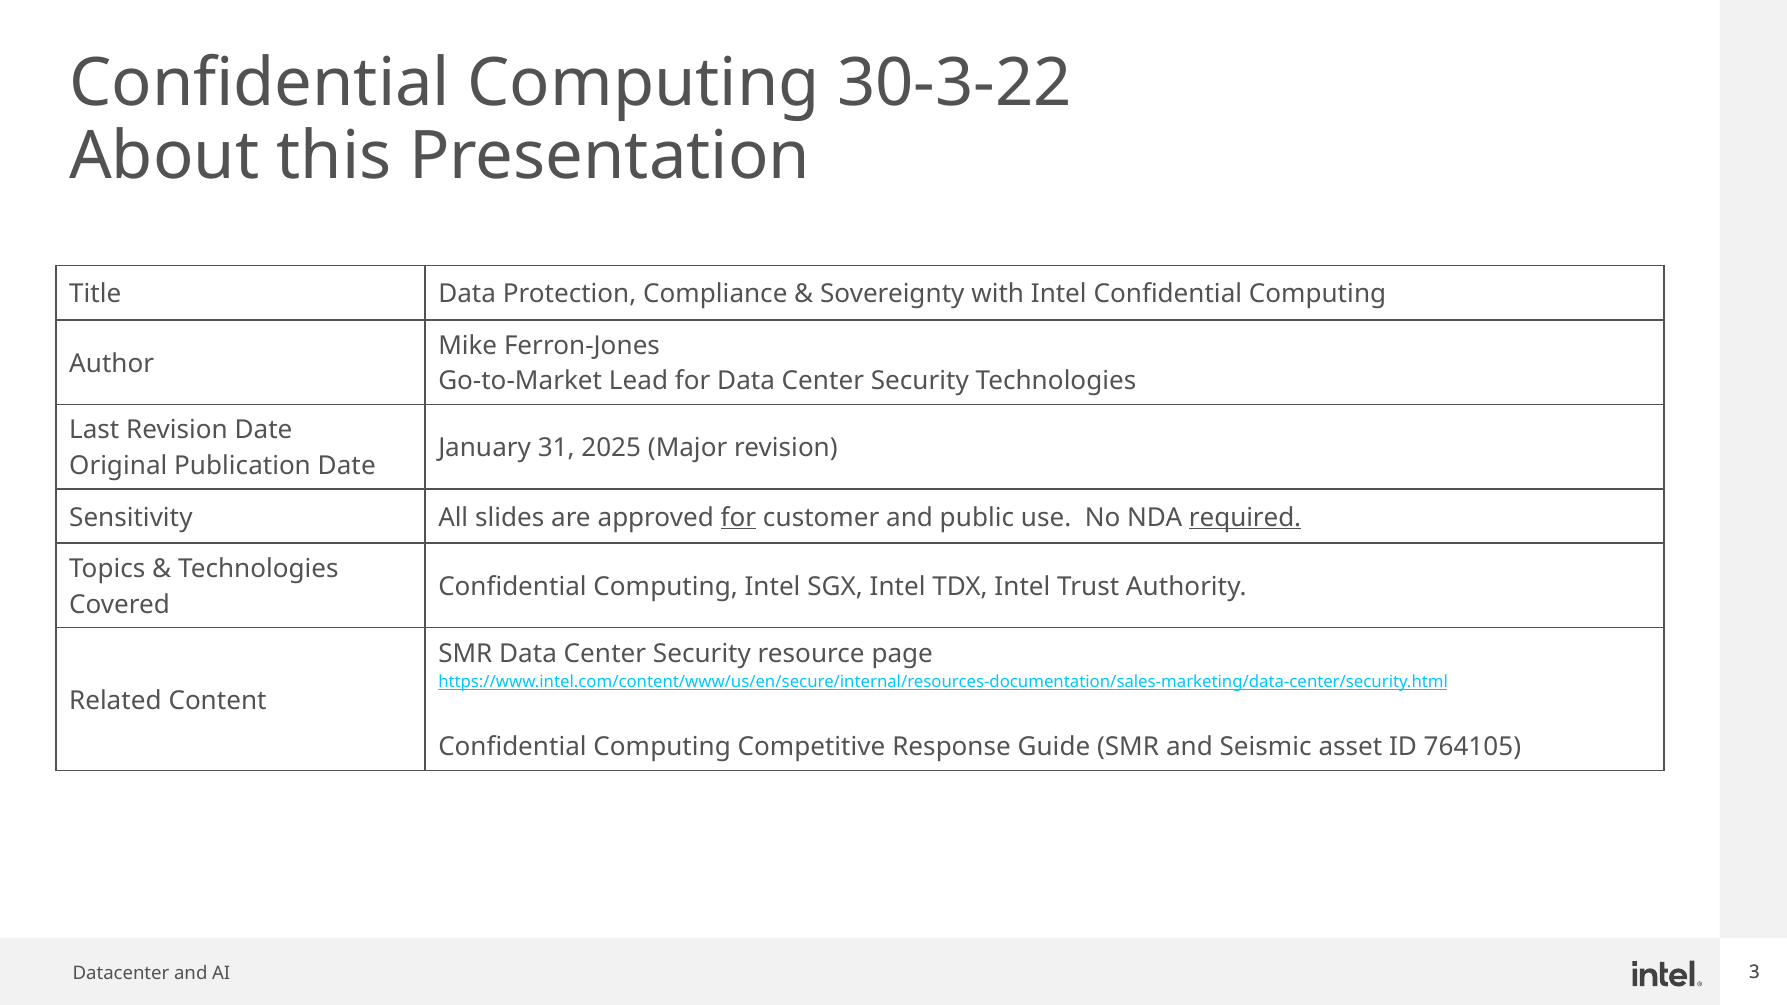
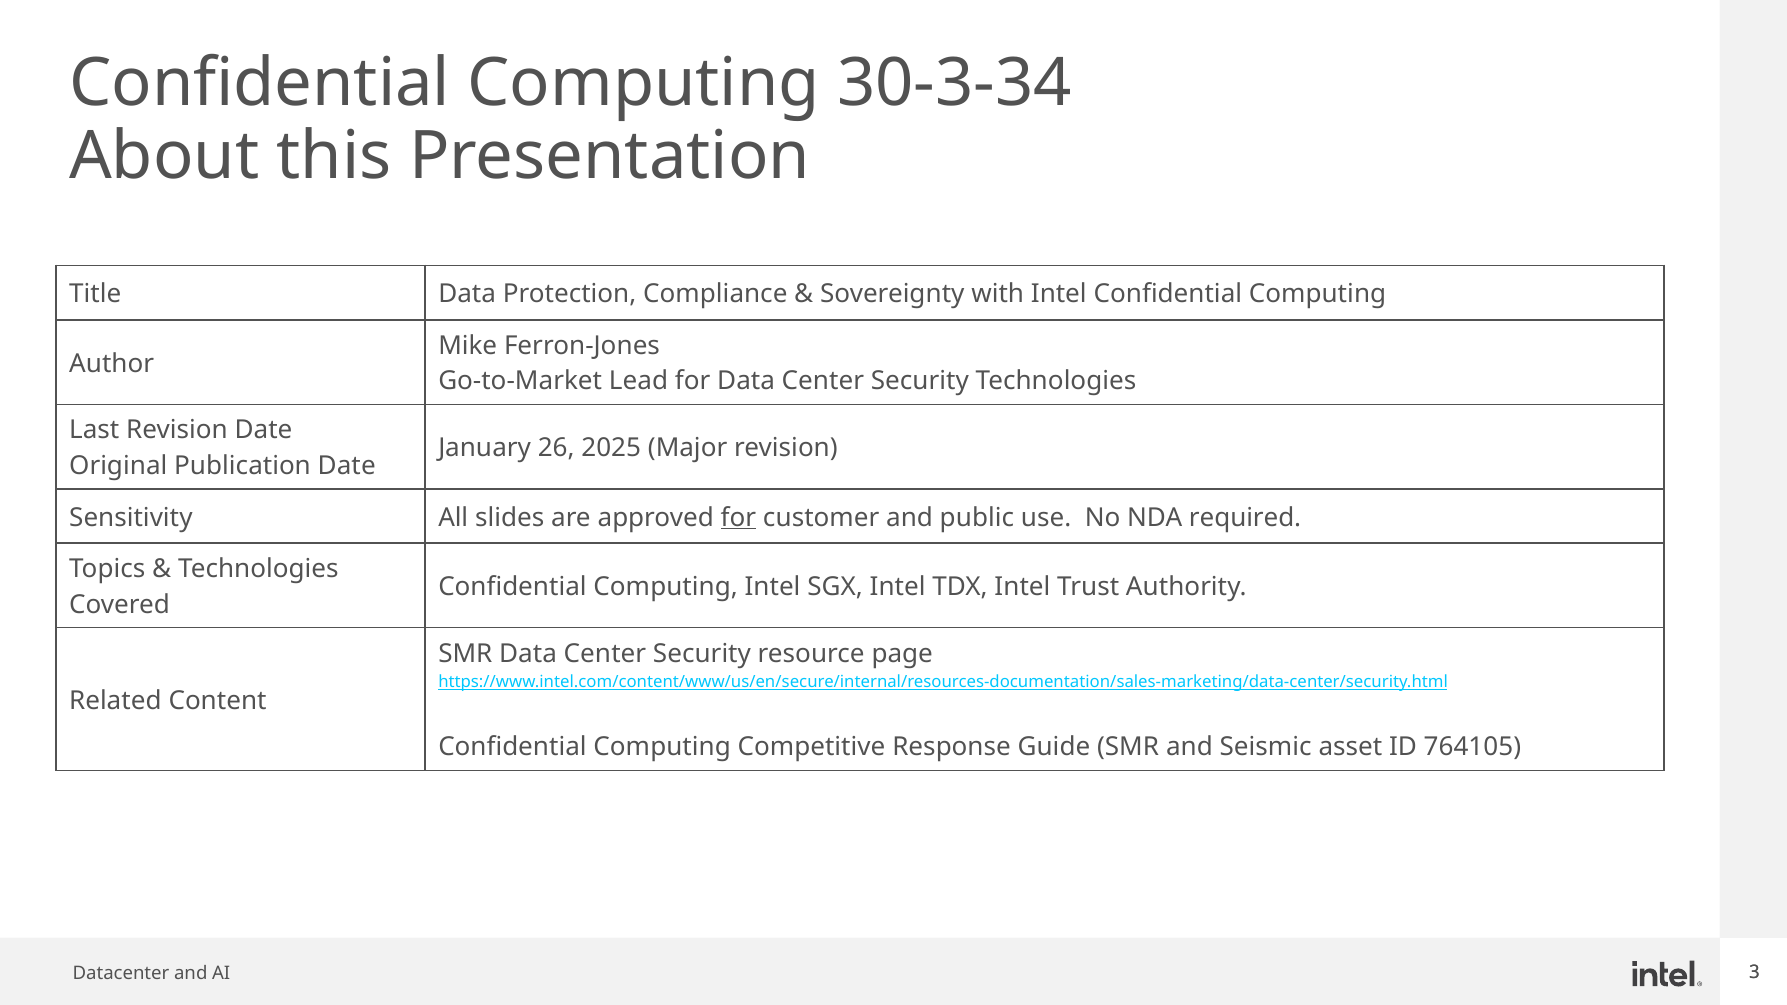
30-3-22: 30-3-22 -> 30-3-34
31: 31 -> 26
required underline: present -> none
